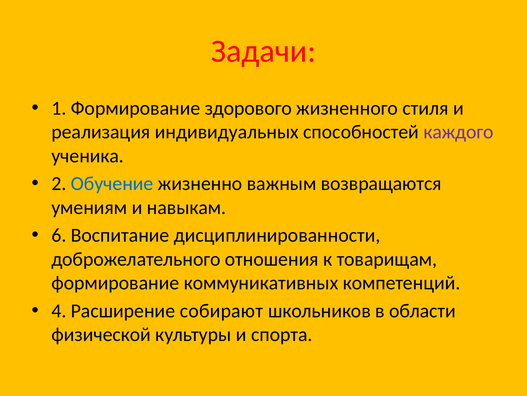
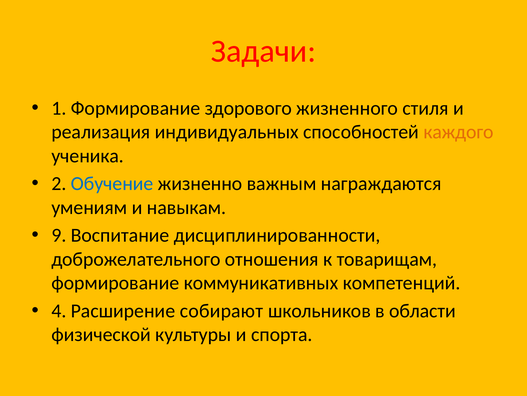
каждого colour: purple -> orange
возвращаются: возвращаются -> награждаются
6: 6 -> 9
